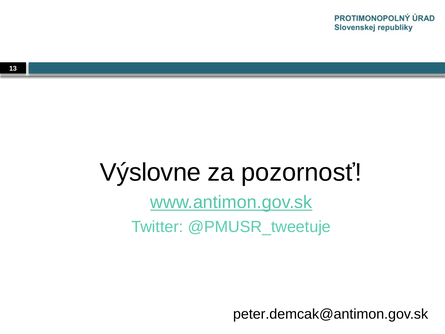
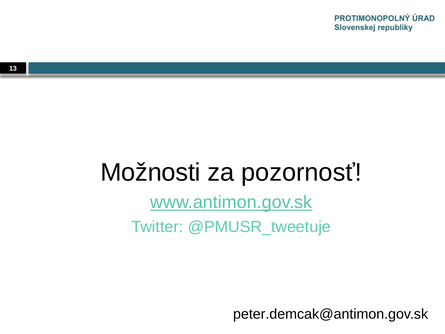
Výslovne: Výslovne -> Možnosti
